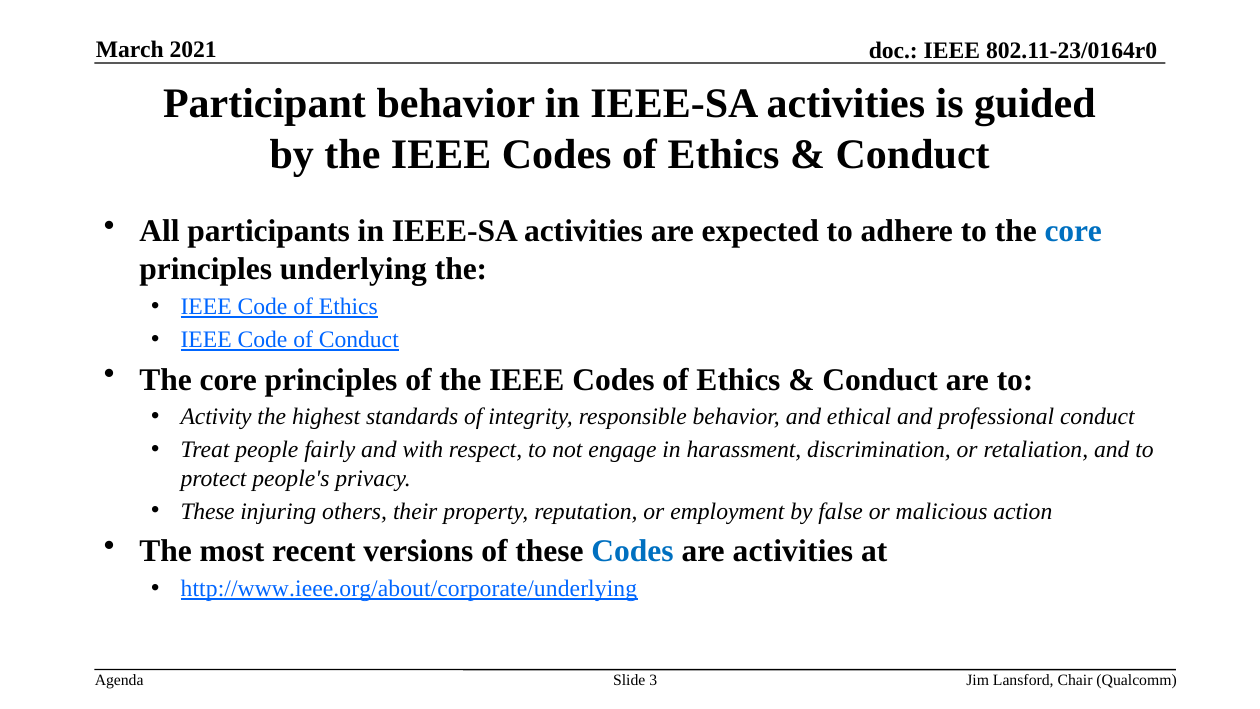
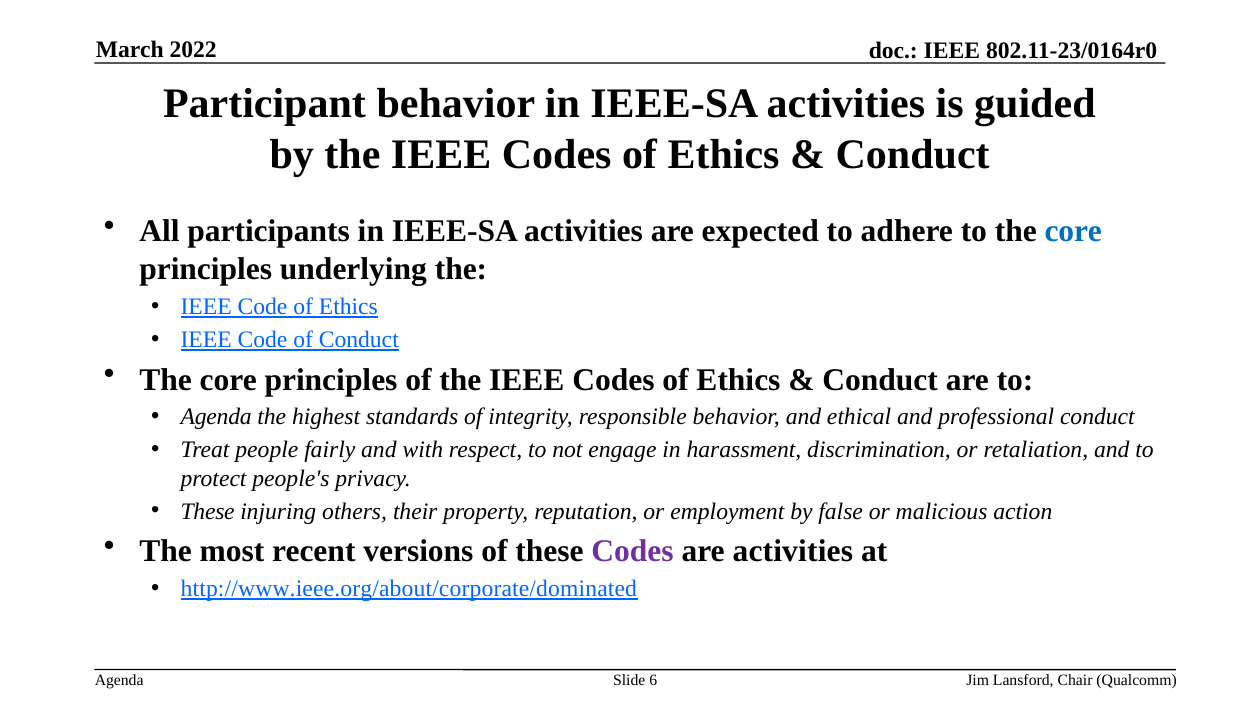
2021: 2021 -> 2022
Activity at (216, 417): Activity -> Agenda
Codes at (633, 551) colour: blue -> purple
http://www.ieee.org/about/corporate/underlying: http://www.ieee.org/about/corporate/underlying -> http://www.ieee.org/about/corporate/dominated
3: 3 -> 6
